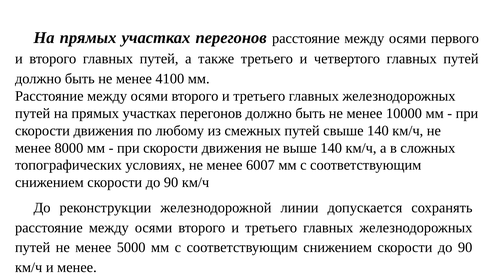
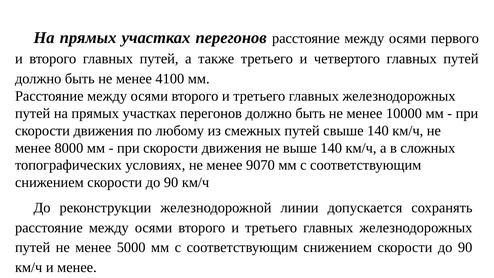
6007: 6007 -> 9070
